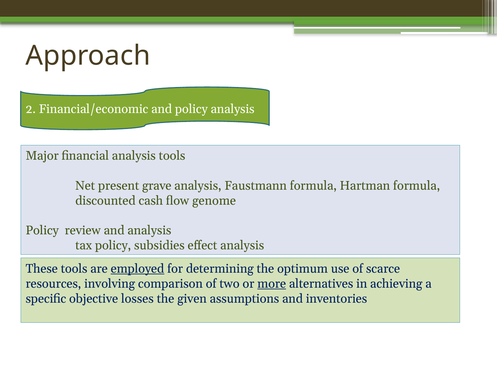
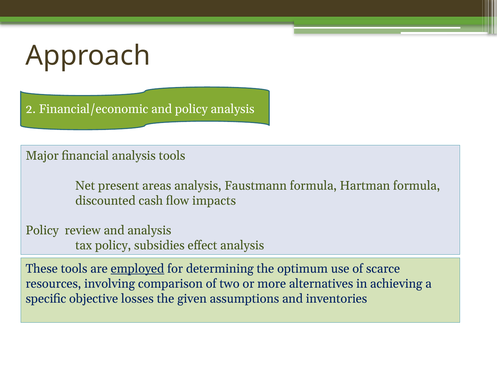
grave: grave -> areas
genome: genome -> impacts
more underline: present -> none
